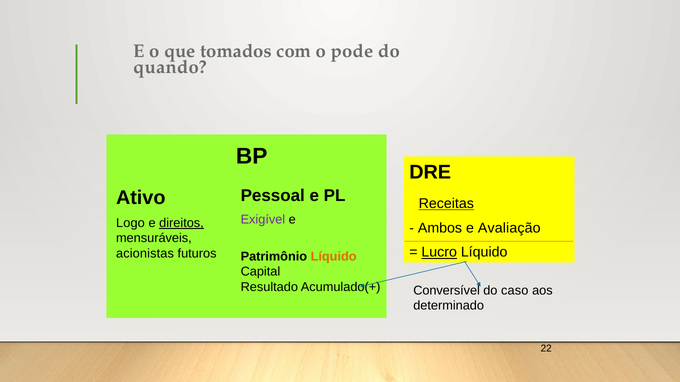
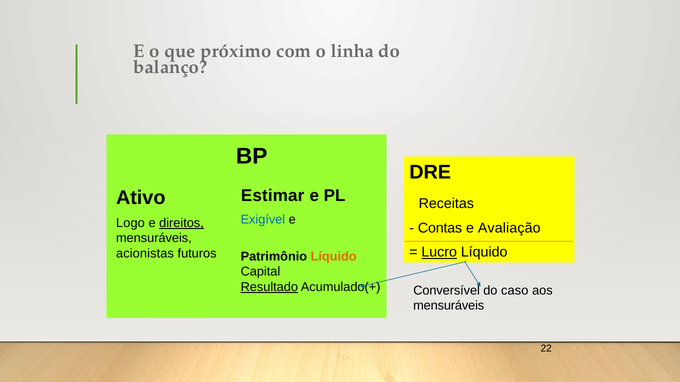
tomados: tomados -> próximo
pode: pode -> linha
quando: quando -> balanço
Pessoal: Pessoal -> Estimar
Receitas underline: present -> none
Exigível colour: purple -> blue
Ambos: Ambos -> Contas
Resultado underline: none -> present
determinado at (449, 306): determinado -> mensuráveis
